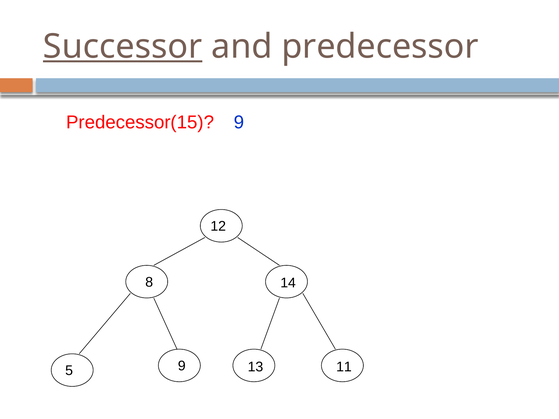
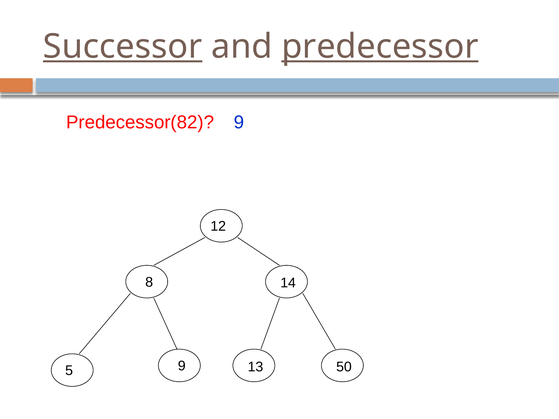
predecessor underline: none -> present
Predecessor(15: Predecessor(15 -> Predecessor(82
11: 11 -> 50
